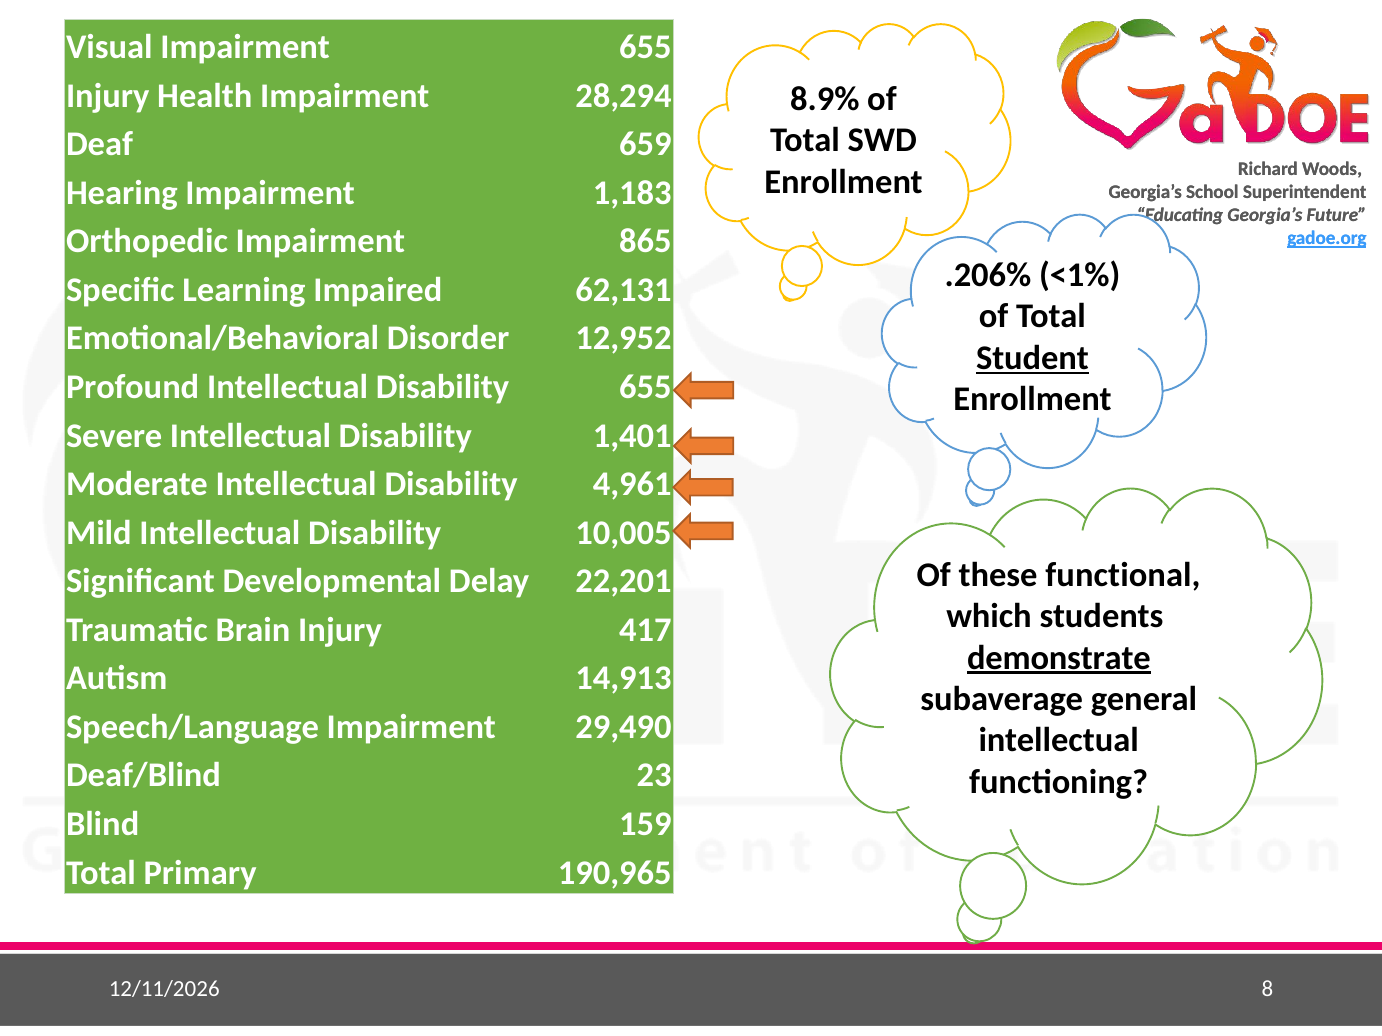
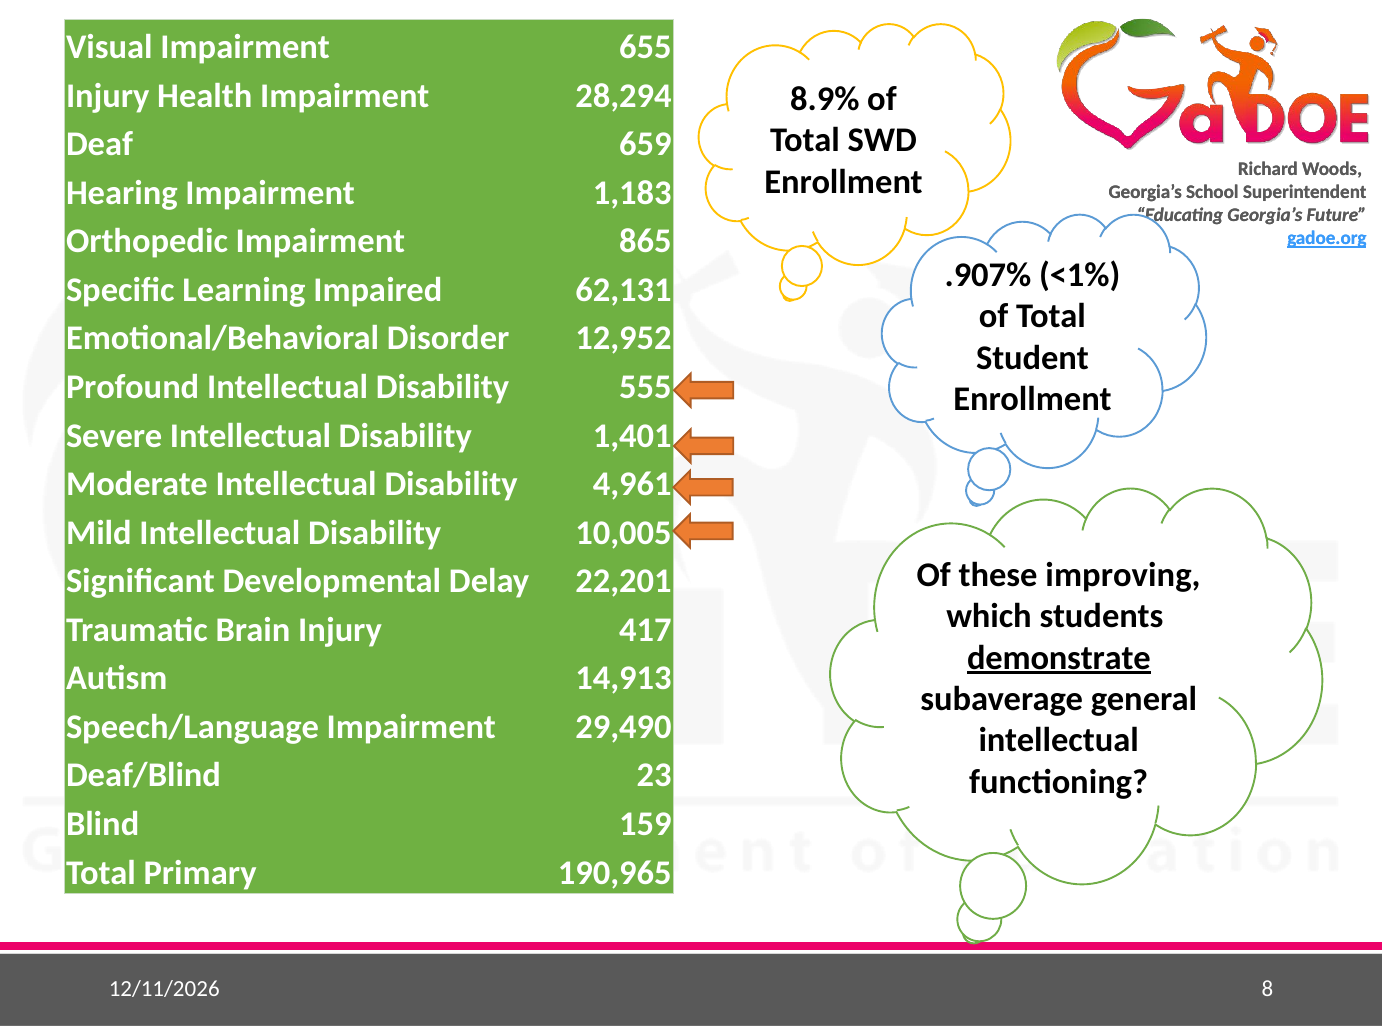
.206%: .206% -> .907%
Student underline: present -> none
Disability 655: 655 -> 555
functional: functional -> improving
